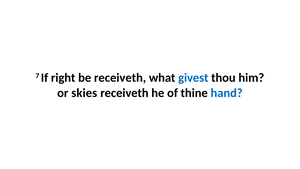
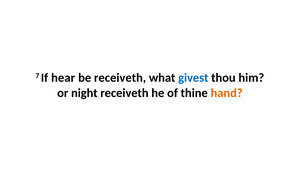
right: right -> hear
skies: skies -> night
hand colour: blue -> orange
